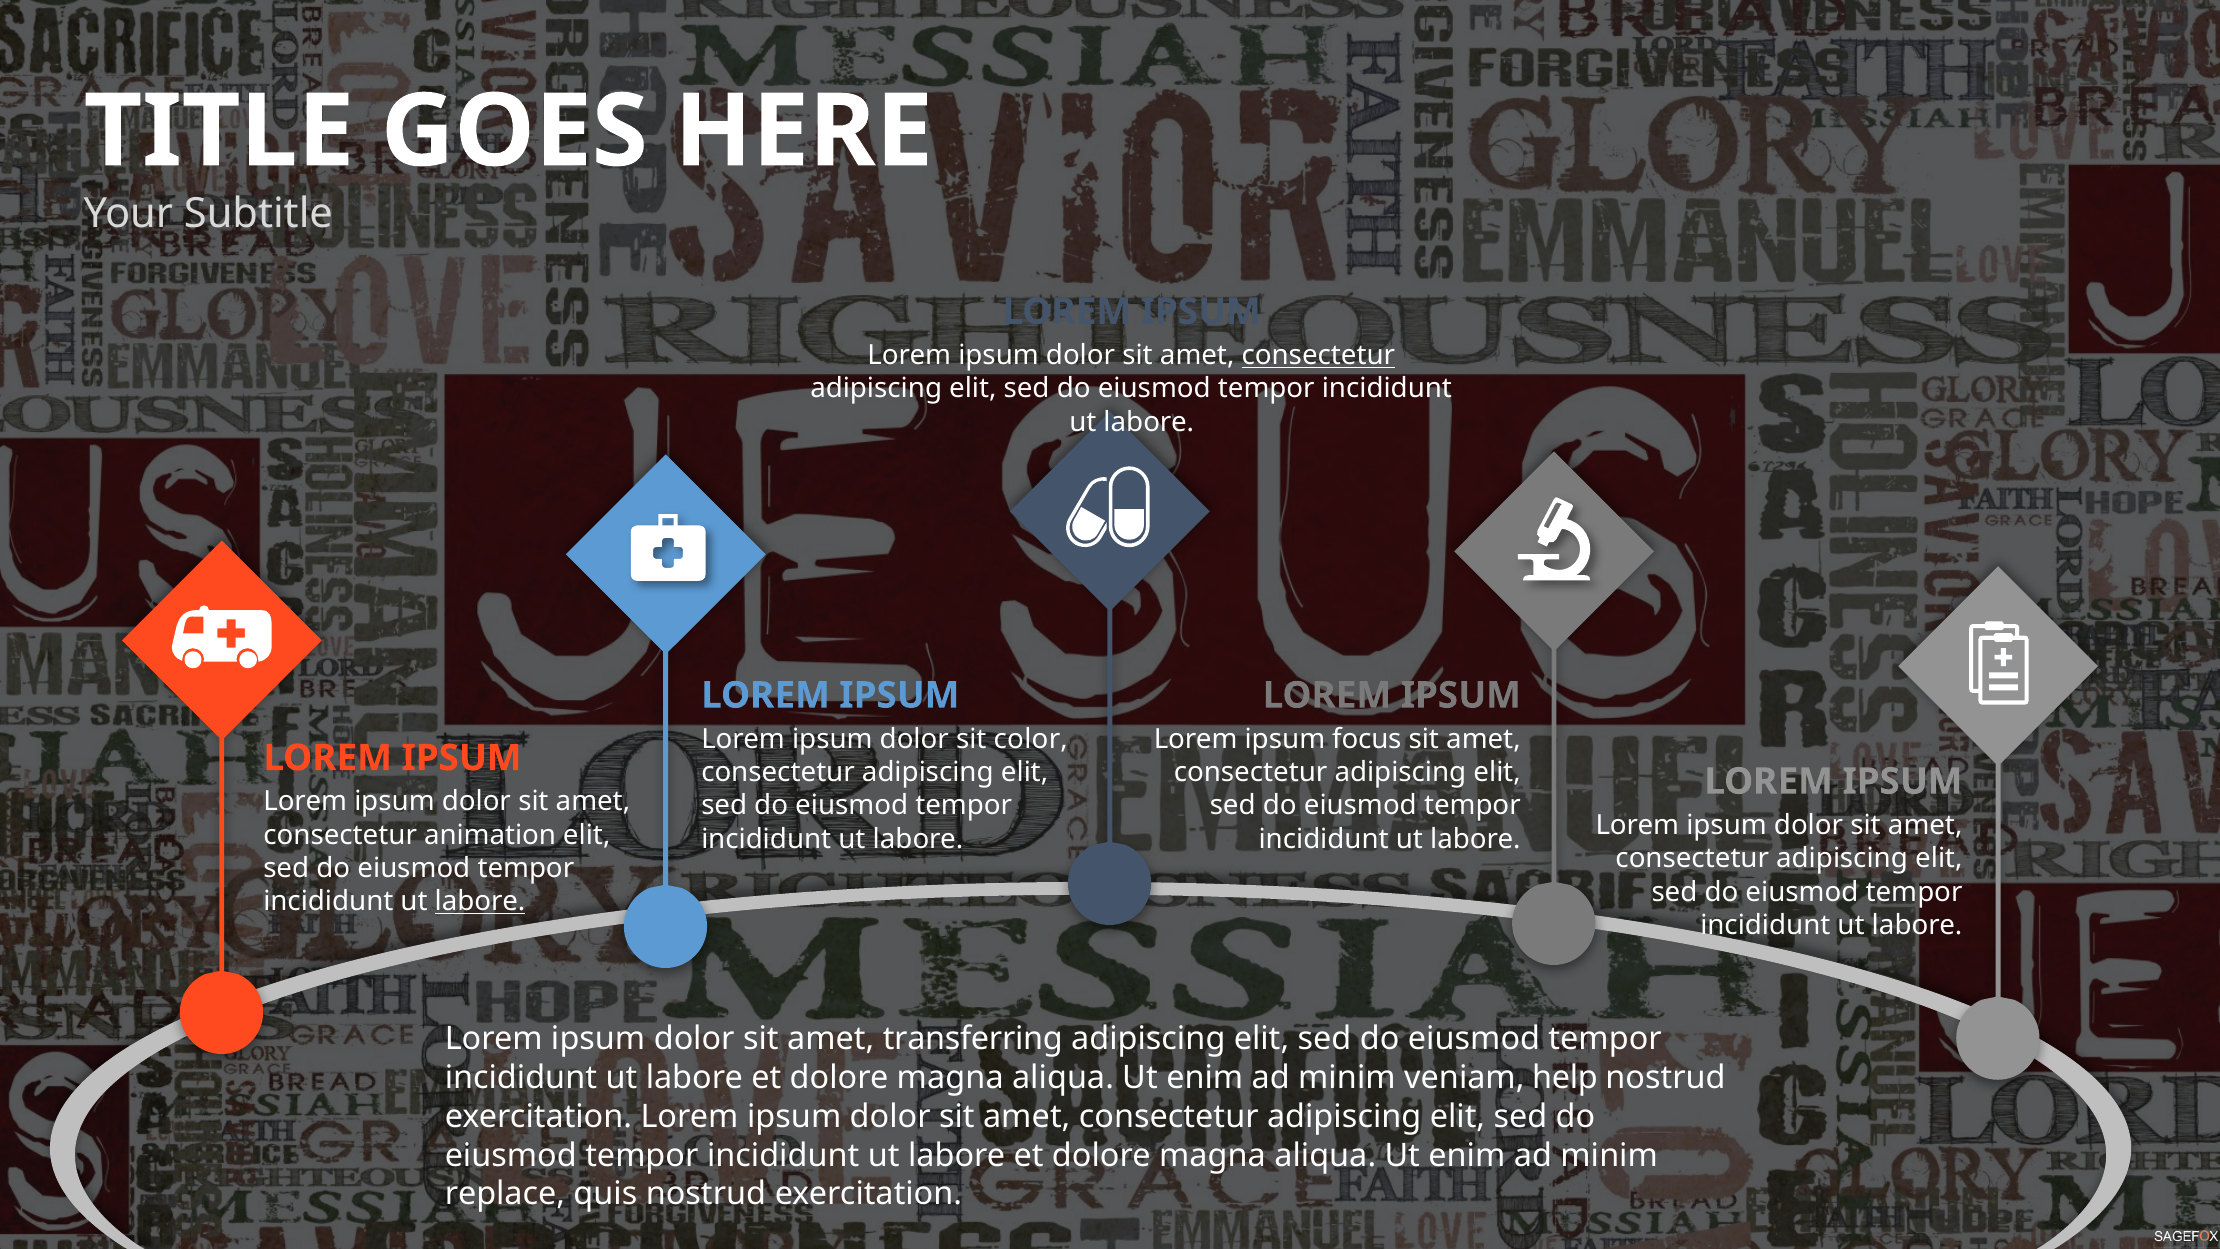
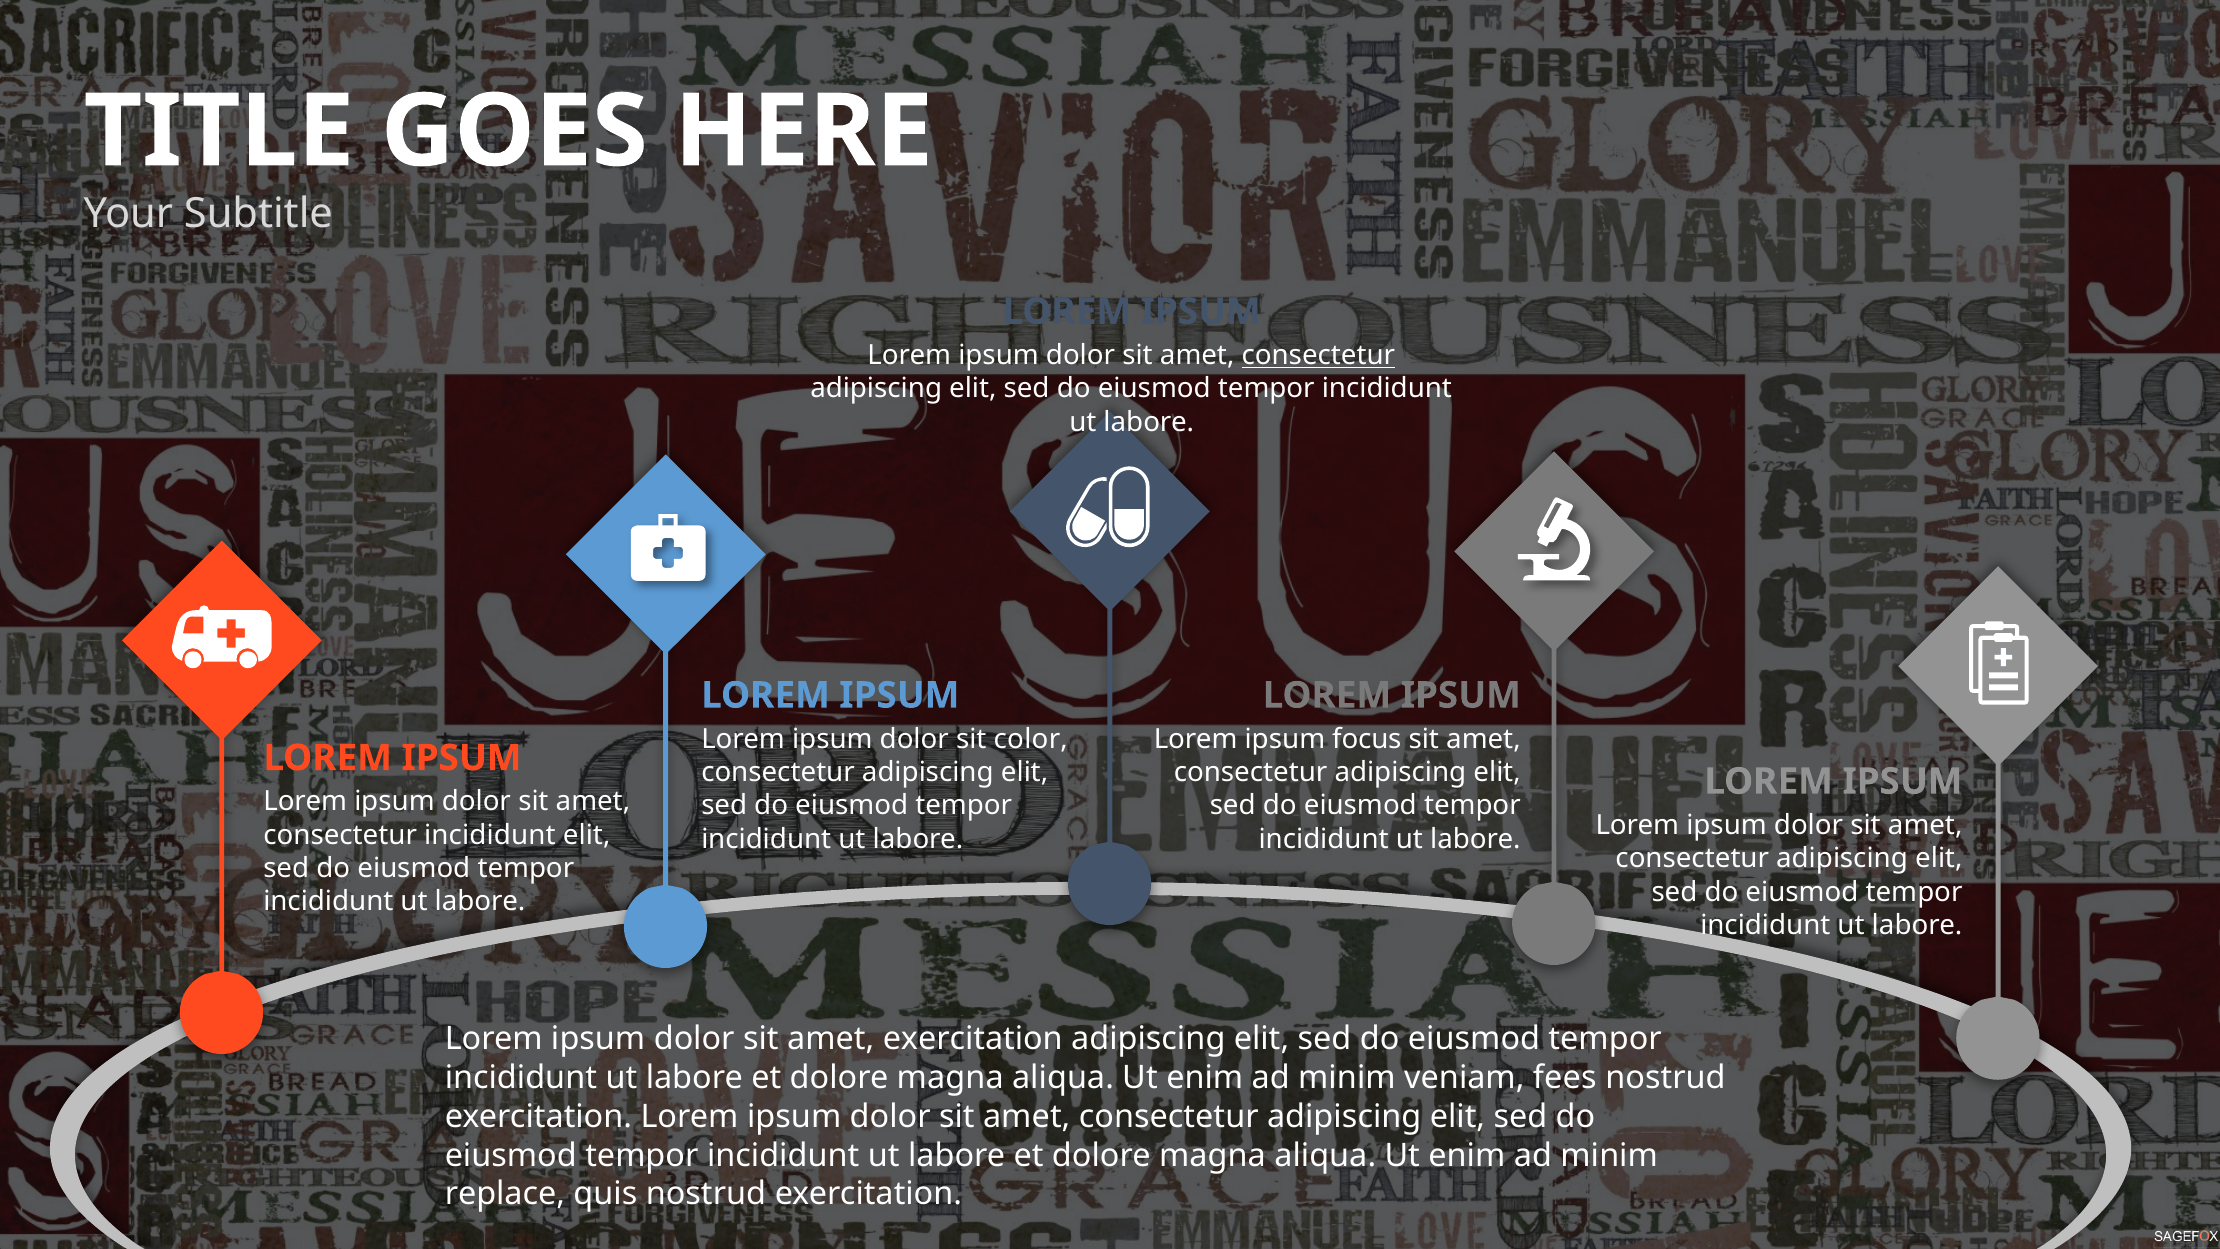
consectetur animation: animation -> incididunt
labore at (480, 901) underline: present -> none
amet transferring: transferring -> exercitation
help: help -> fees
